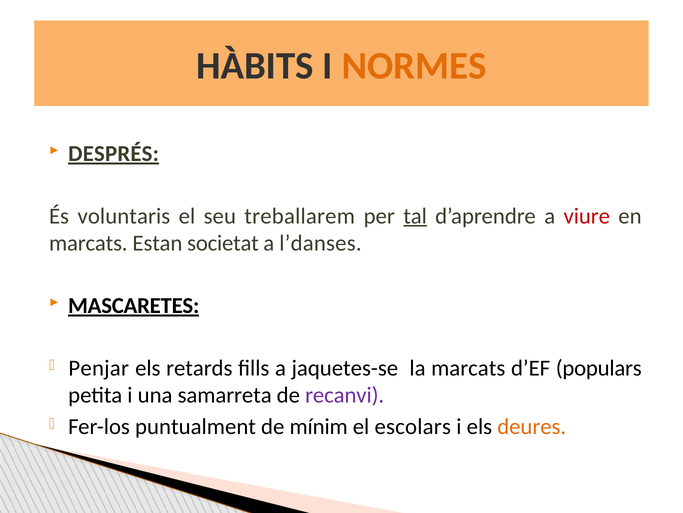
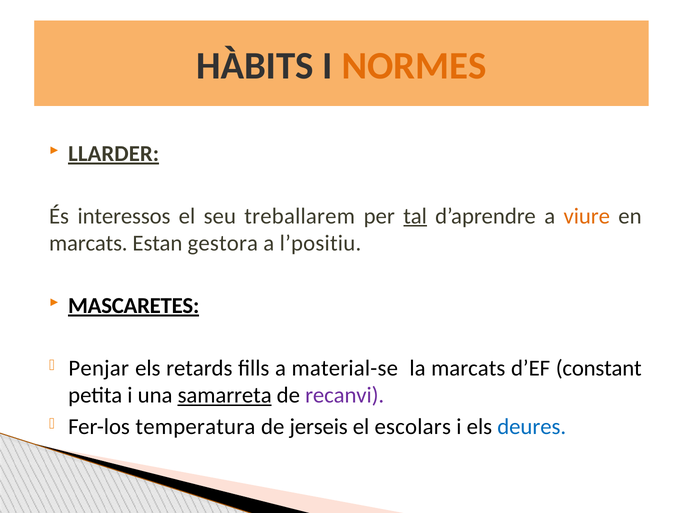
DESPRÉS: DESPRÉS -> LLARDER
voluntaris: voluntaris -> interessos
viure colour: red -> orange
societat: societat -> gestora
l’danses: l’danses -> l’positiu
jaquetes-se: jaquetes-se -> material-se
populars: populars -> constant
samarreta underline: none -> present
puntualment: puntualment -> temperatura
mínim: mínim -> jerseis
deures colour: orange -> blue
